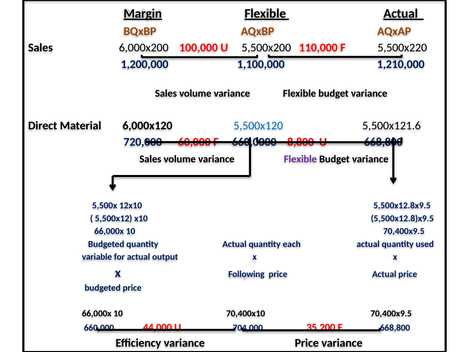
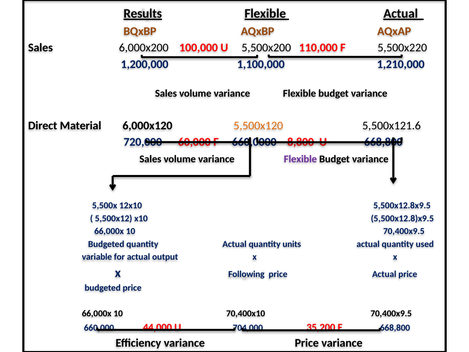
Margin: Margin -> Results
5,500x120 colour: blue -> orange
each: each -> units
